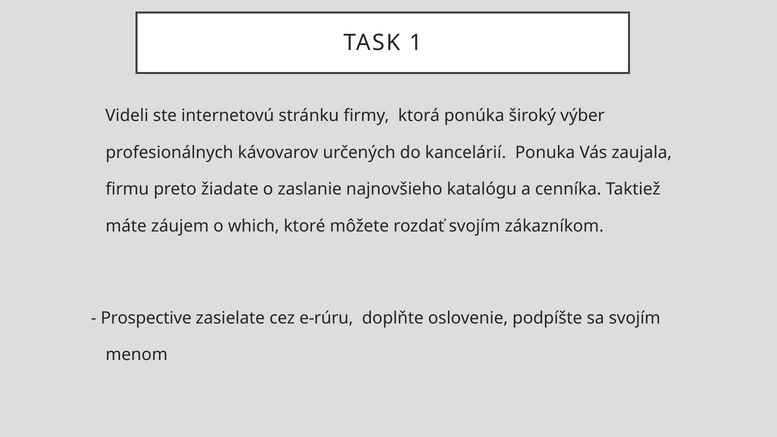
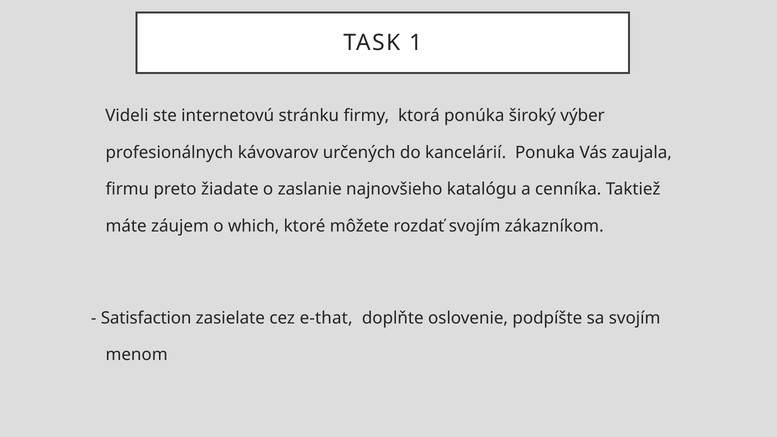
Prospective: Prospective -> Satisfaction
e-rúru: e-rúru -> e-that
